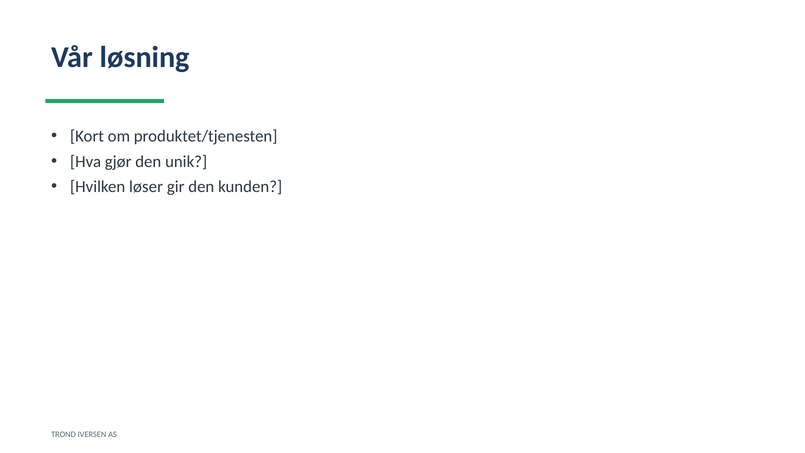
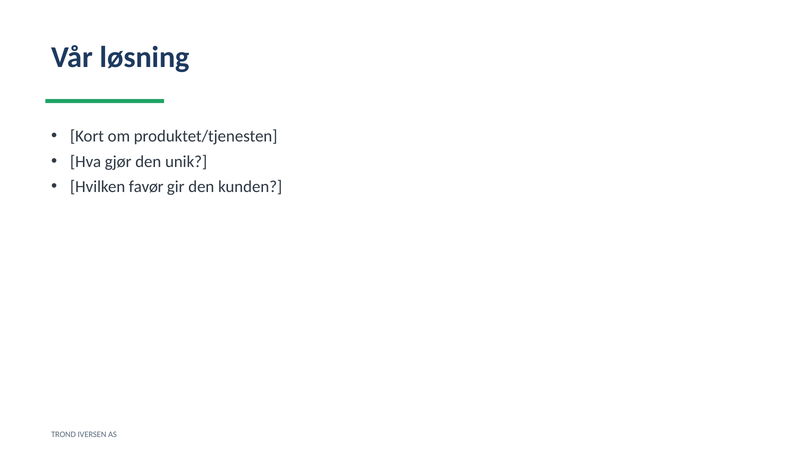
løser: løser -> favør
